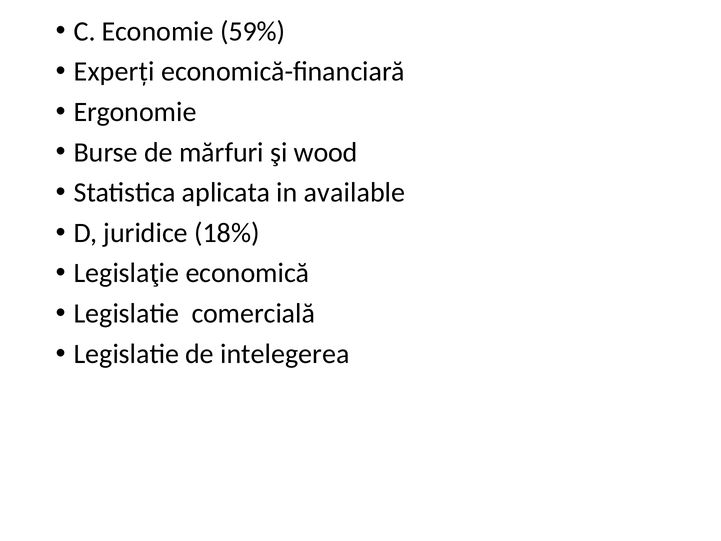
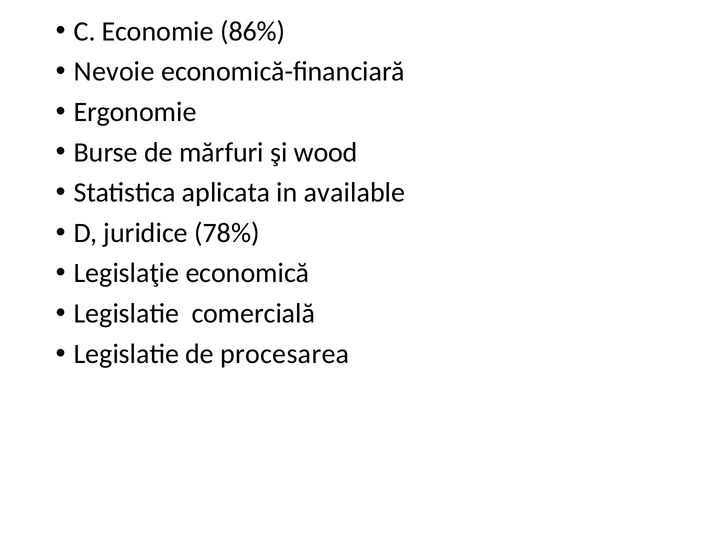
59%: 59% -> 86%
Experți: Experți -> Nevoie
18%: 18% -> 78%
intelegerea: intelegerea -> procesarea
